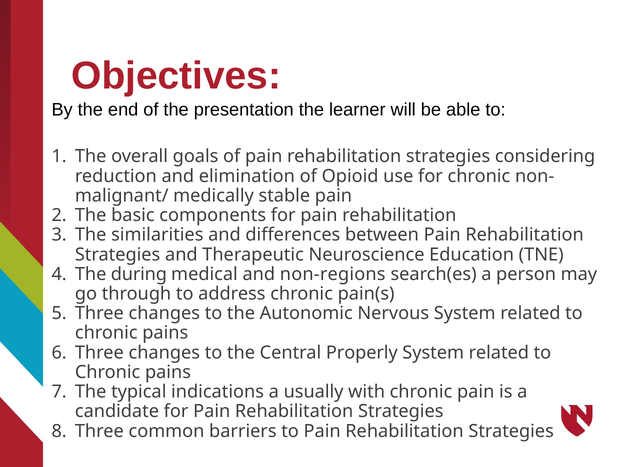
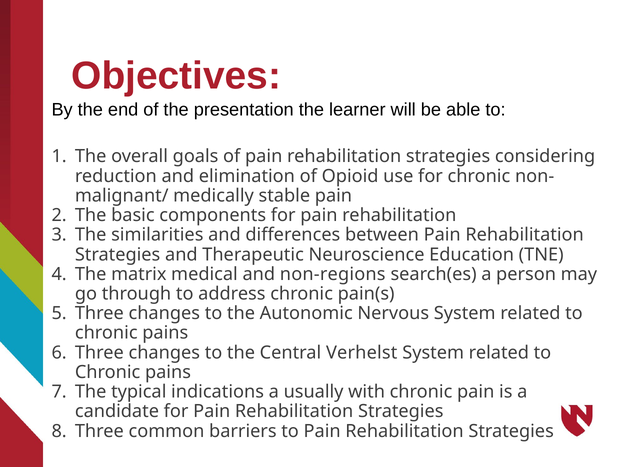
during: during -> matrix
Properly: Properly -> Verhelst
